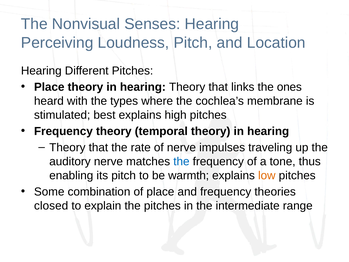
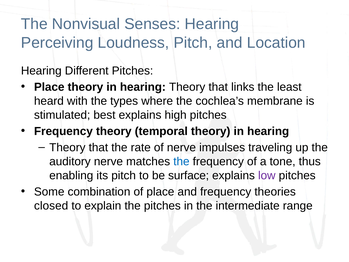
ones: ones -> least
warmth: warmth -> surface
low colour: orange -> purple
